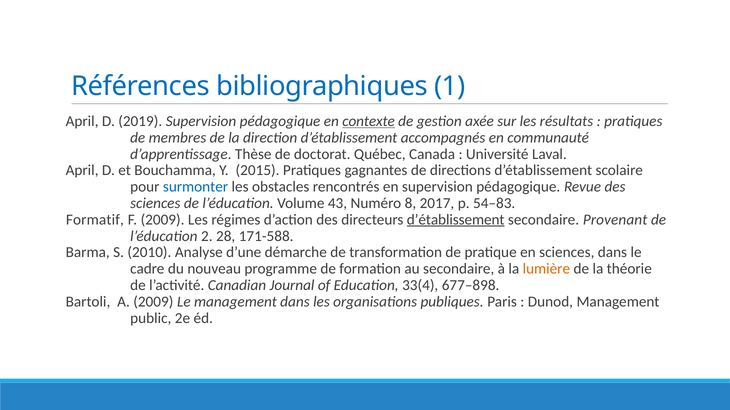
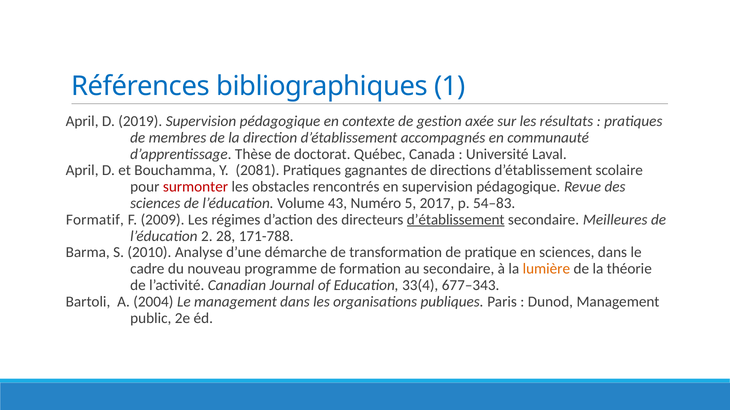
contexte underline: present -> none
2015: 2015 -> 2081
surmonter colour: blue -> red
8: 8 -> 5
Provenant: Provenant -> Meilleures
171-588: 171-588 -> 171-788
677–898: 677–898 -> 677–343
A 2009: 2009 -> 2004
